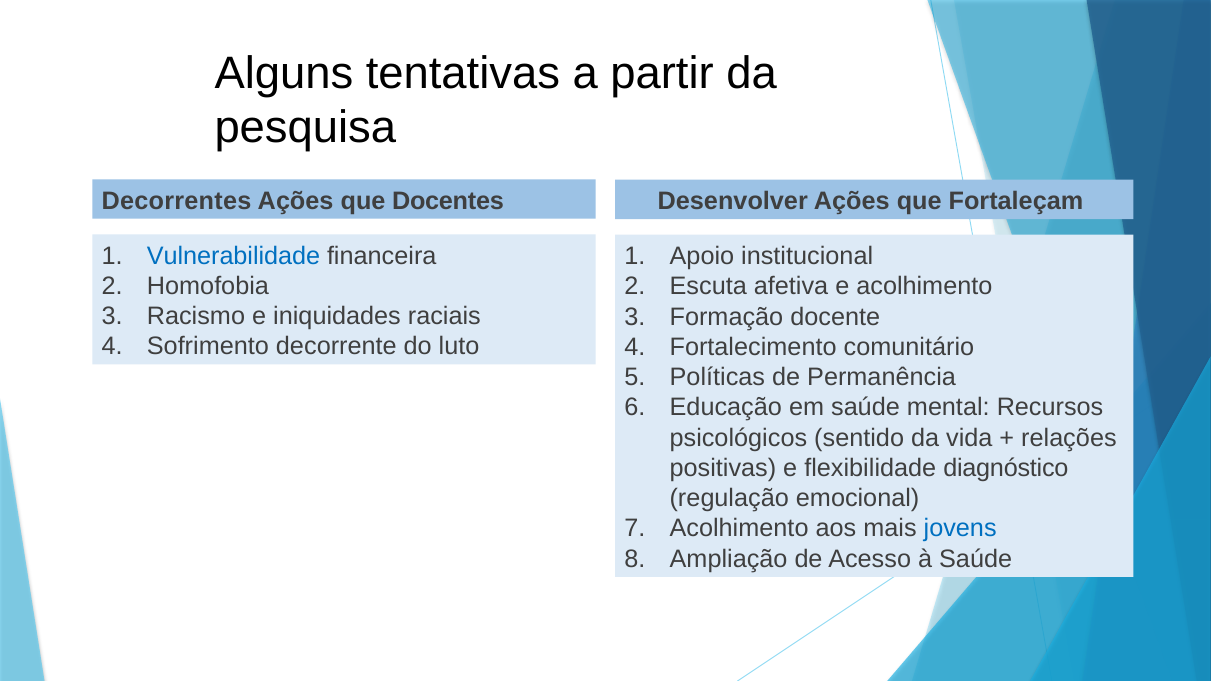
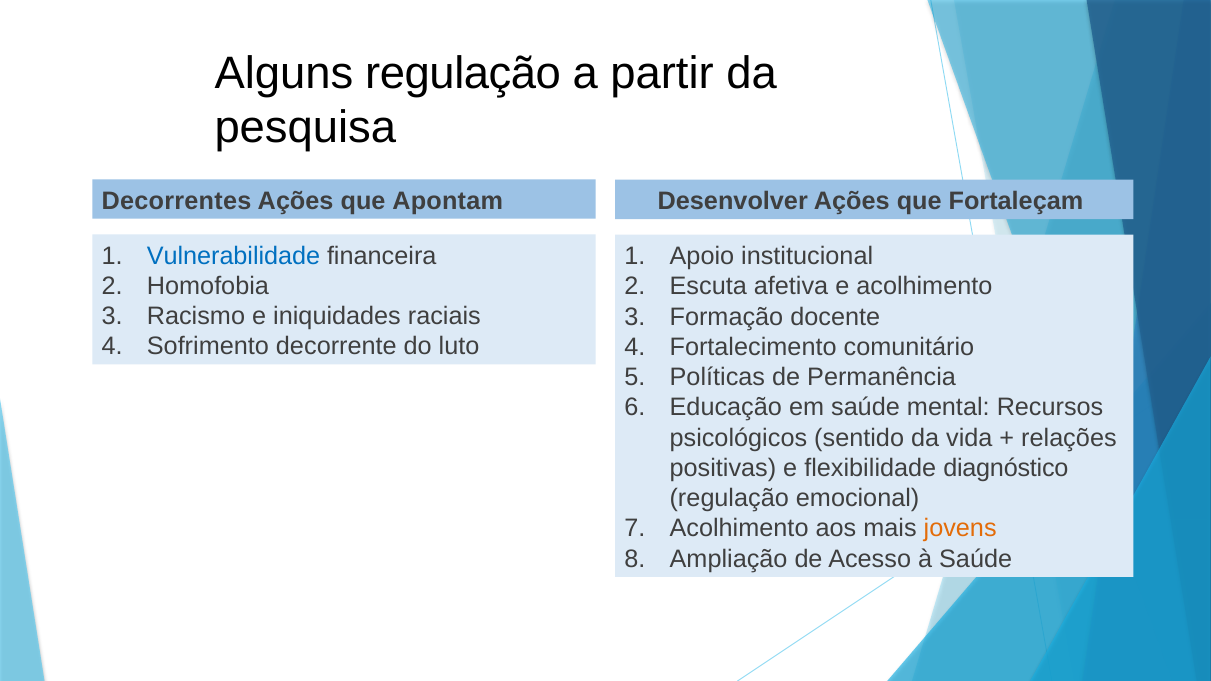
Alguns tentativas: tentativas -> regulação
Docentes: Docentes -> Apontam
jovens colour: blue -> orange
